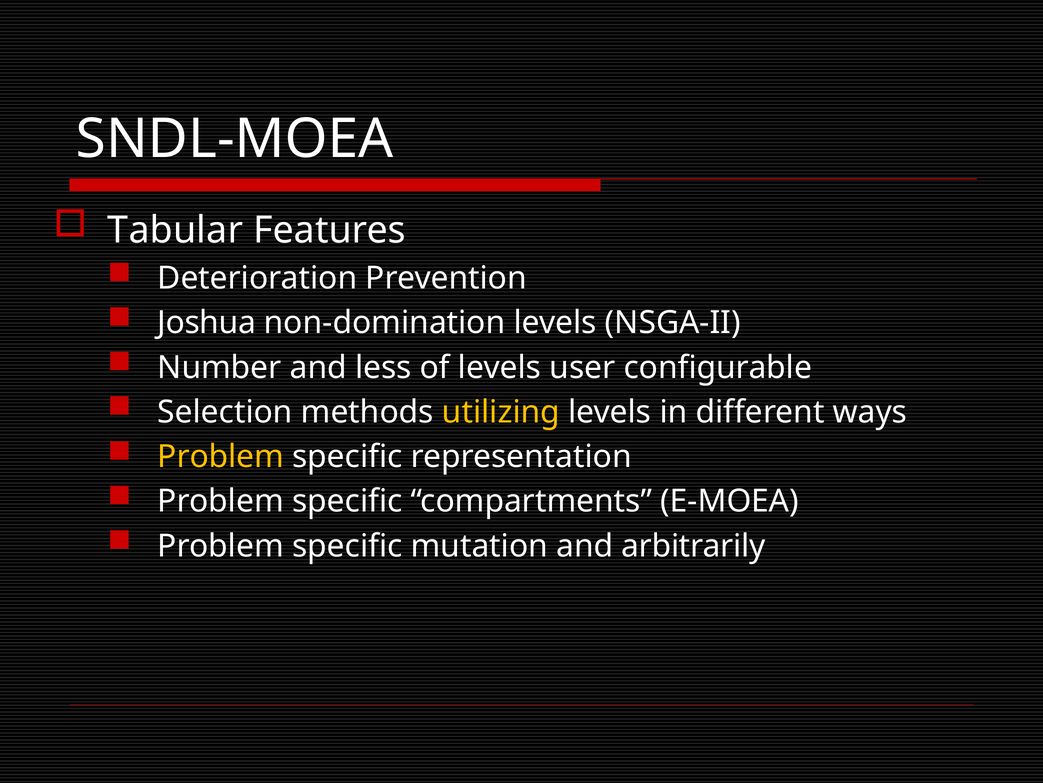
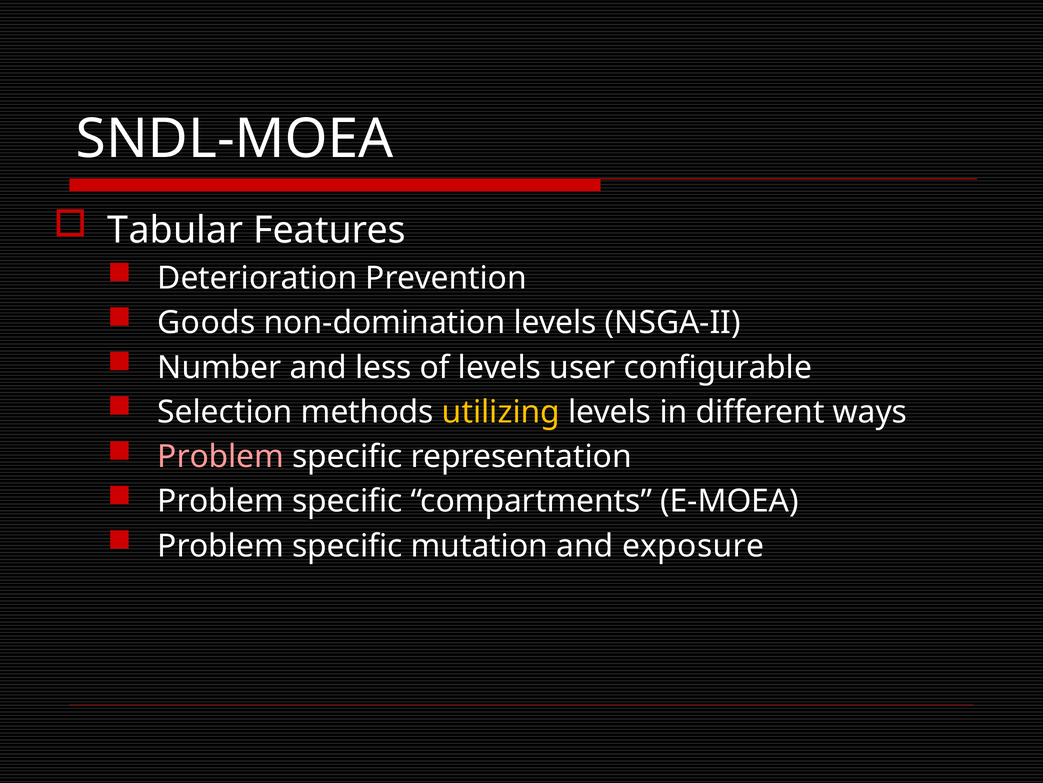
Joshua: Joshua -> Goods
Problem at (221, 456) colour: yellow -> pink
arbitrarily: arbitrarily -> exposure
